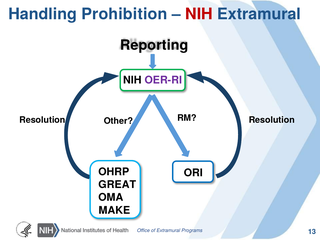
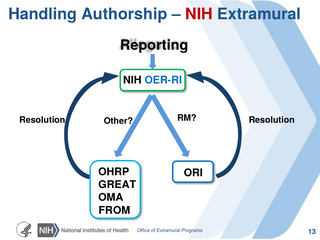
Prohibition: Prohibition -> Authorship
OER-RI colour: purple -> blue
MAKE: MAKE -> FROM
